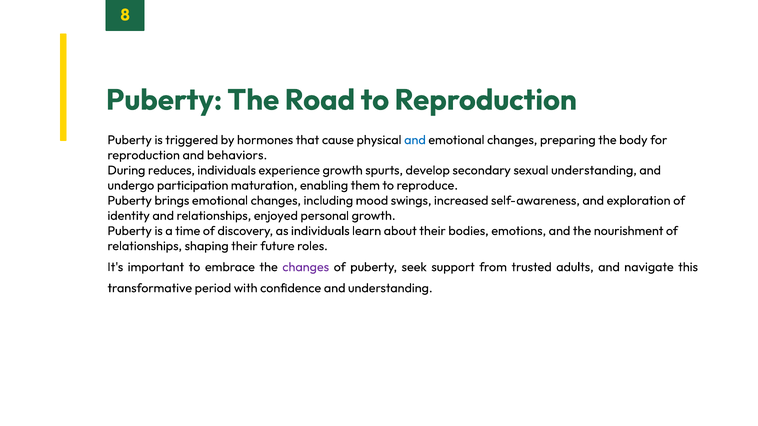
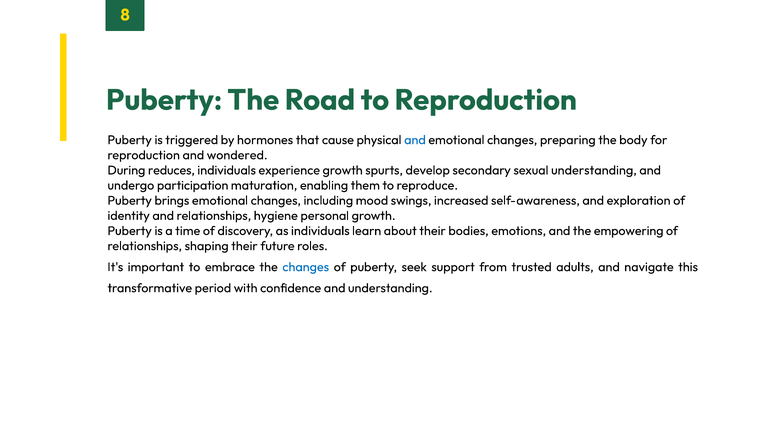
behaviors: behaviors -> wondered
enjoyed: enjoyed -> hygiene
nourishment: nourishment -> empowering
changes at (306, 267) colour: purple -> blue
